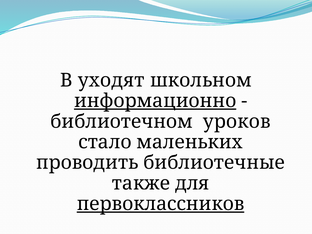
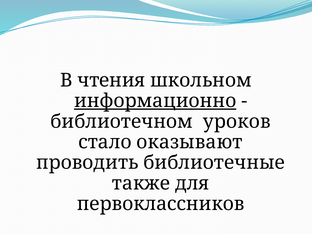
уходят: уходят -> чтения
маленьких: маленьких -> оказывают
первоклассников underline: present -> none
